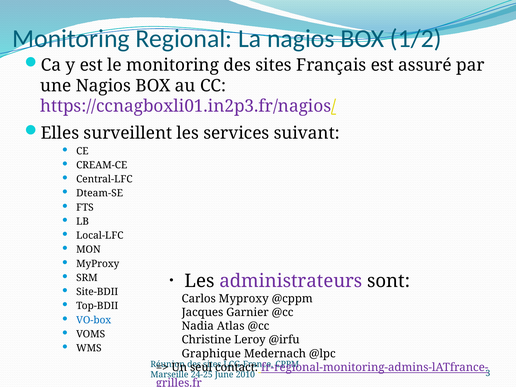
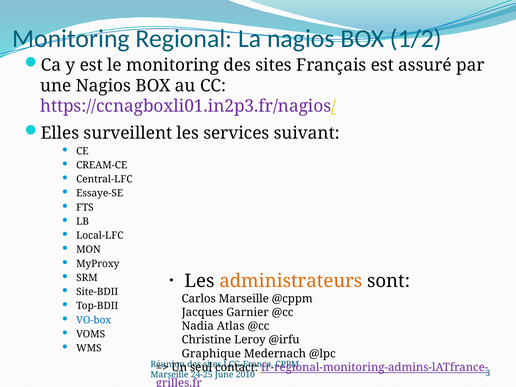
Dteam-SE: Dteam-SE -> Essaye-SE
administrateurs colour: purple -> orange
Carlos Myproxy: Myproxy -> Marseille
